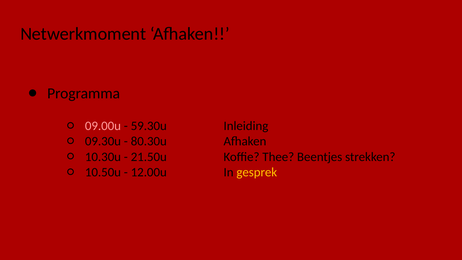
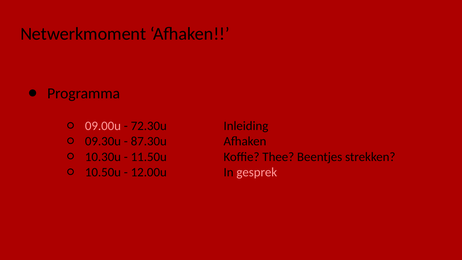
59.30u: 59.30u -> 72.30u
80.30u: 80.30u -> 87.30u
21.50u: 21.50u -> 11.50u
gesprek colour: yellow -> pink
